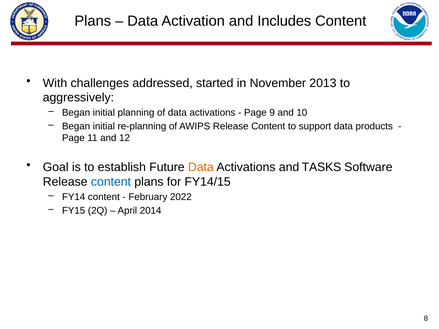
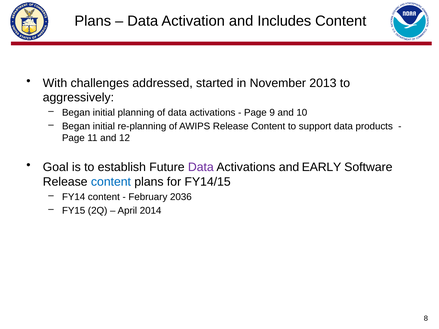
Data at (201, 167) colour: orange -> purple
TASKS: TASKS -> EARLY
2022: 2022 -> 2036
